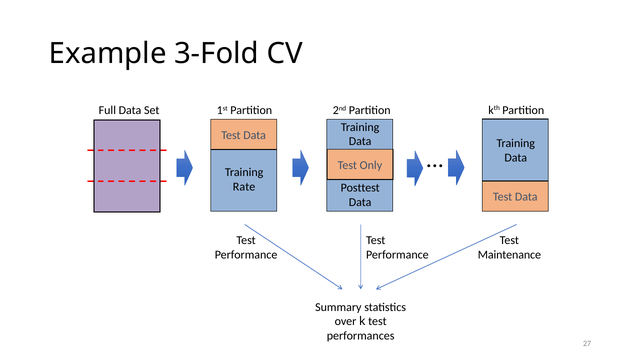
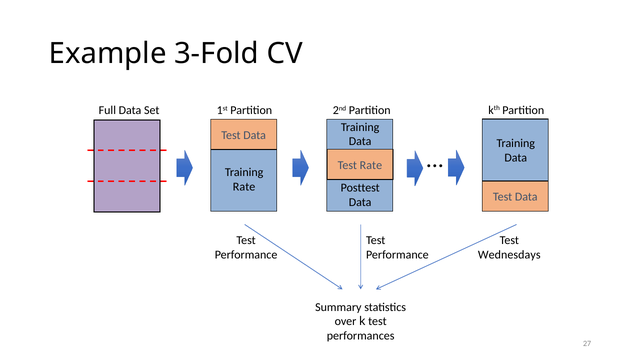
Test Only: Only -> Rate
Maintenance: Maintenance -> Wednesdays
